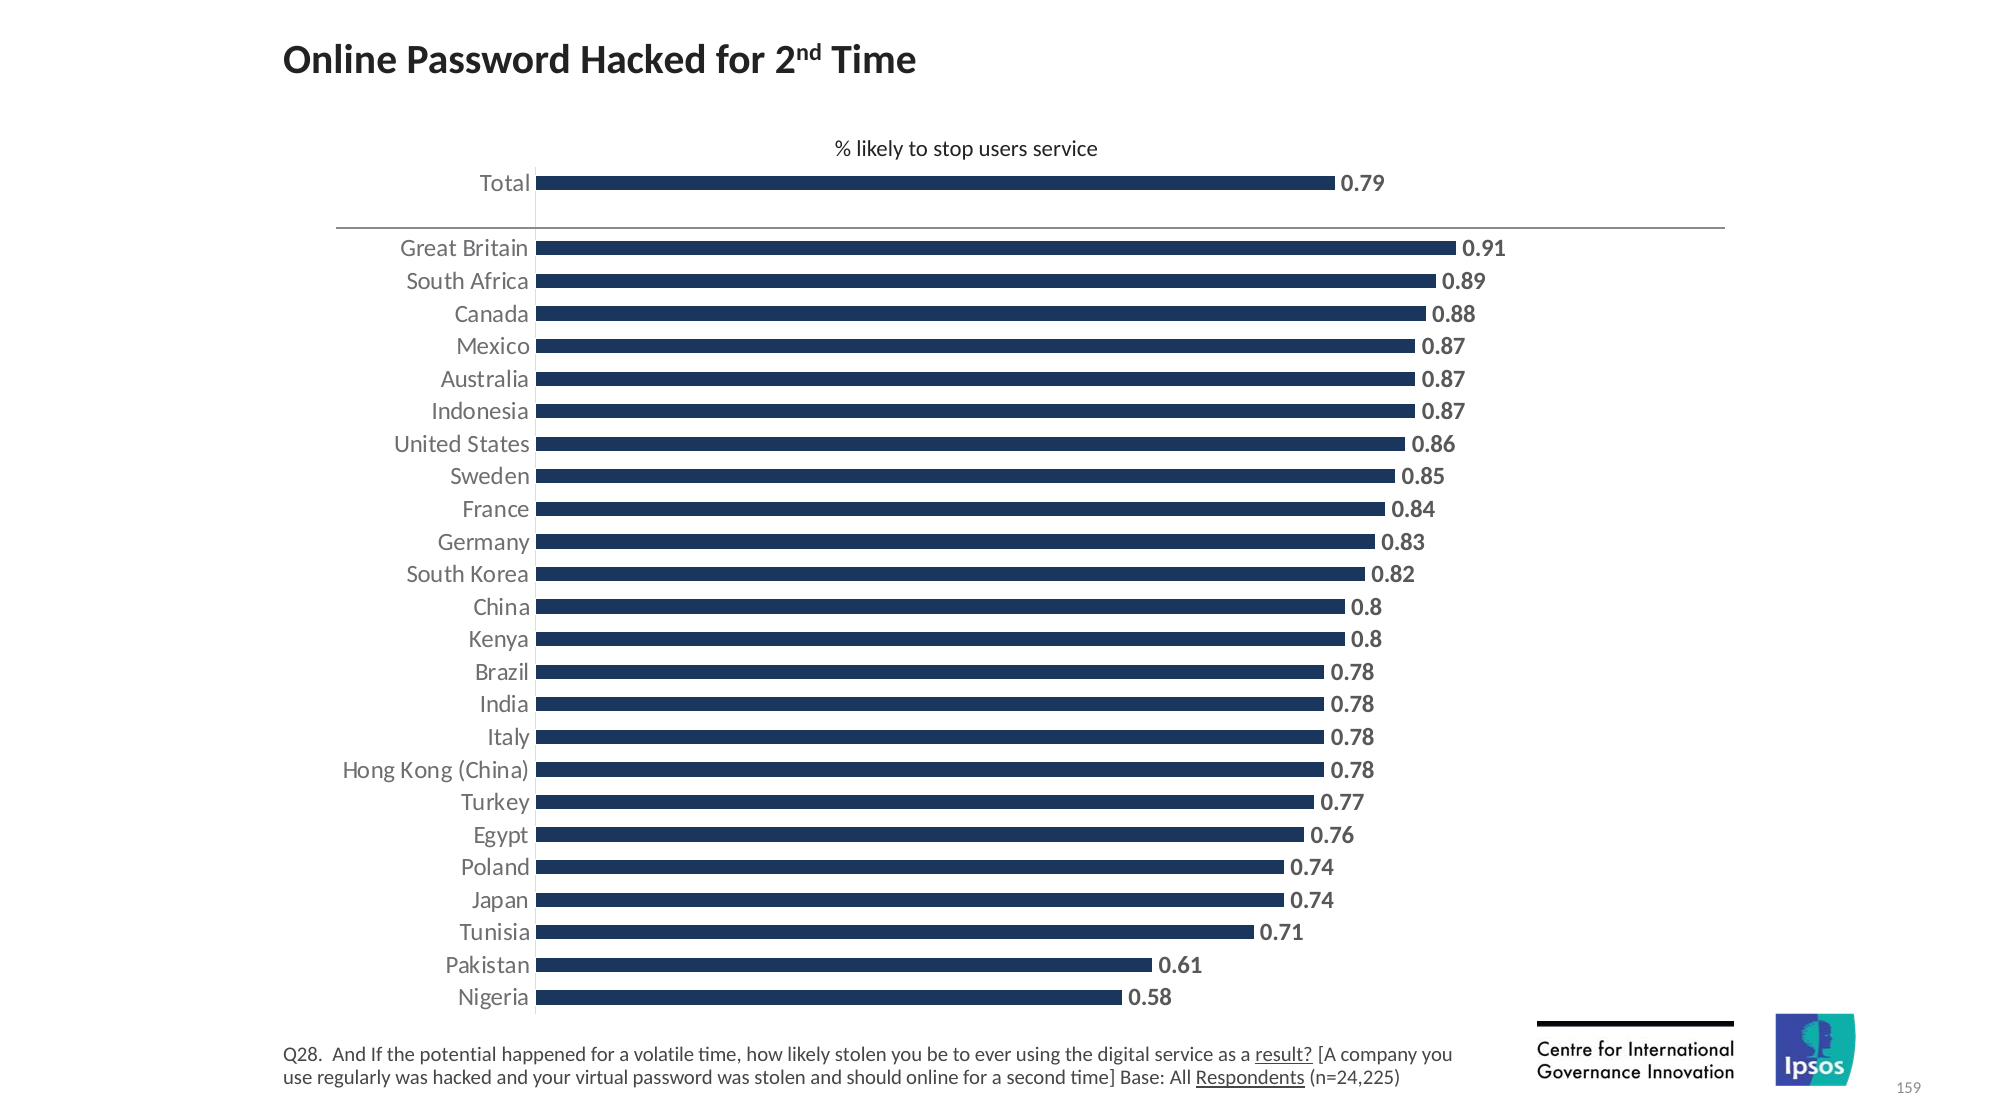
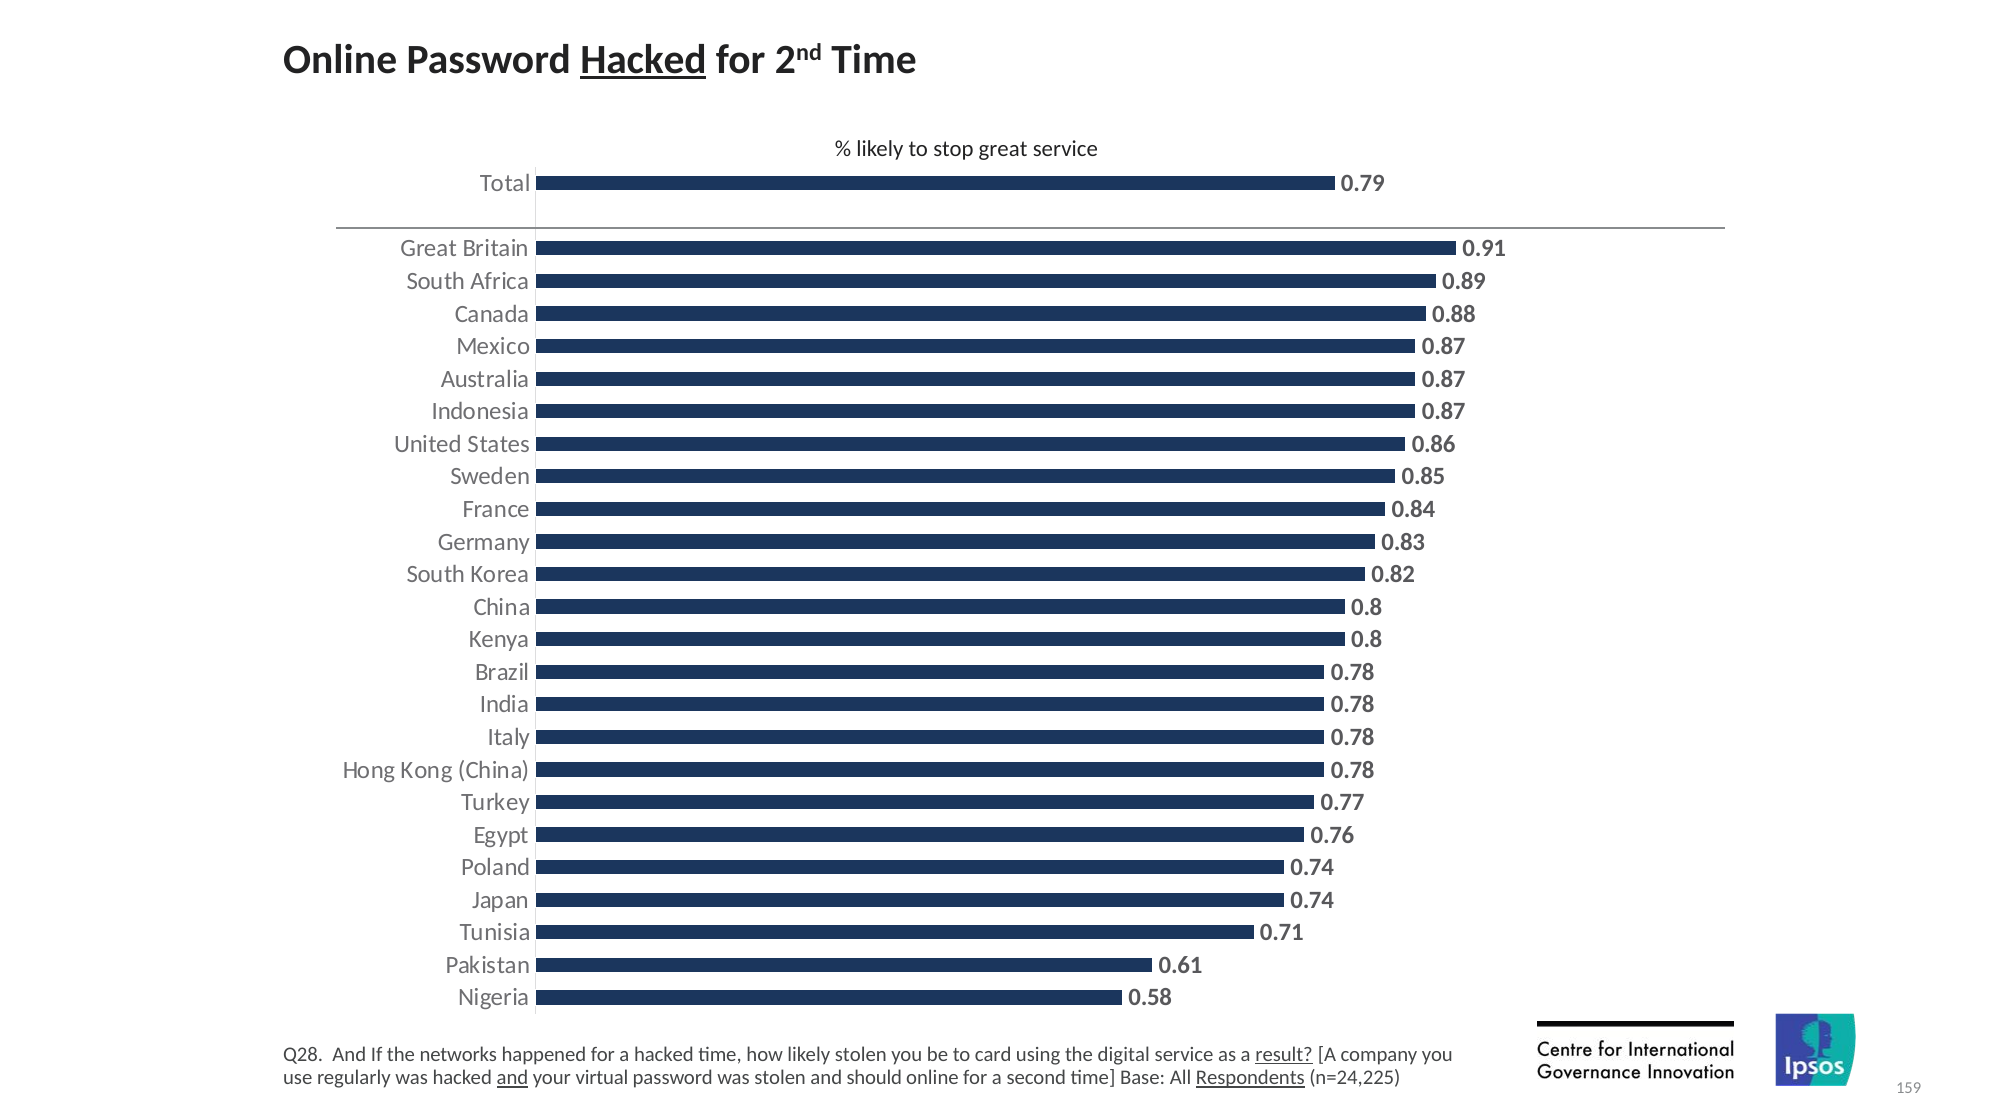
Hacked at (643, 60) underline: none -> present
stop users: users -> great
potential: potential -> networks
a volatile: volatile -> hacked
ever: ever -> card
and at (512, 1079) underline: none -> present
